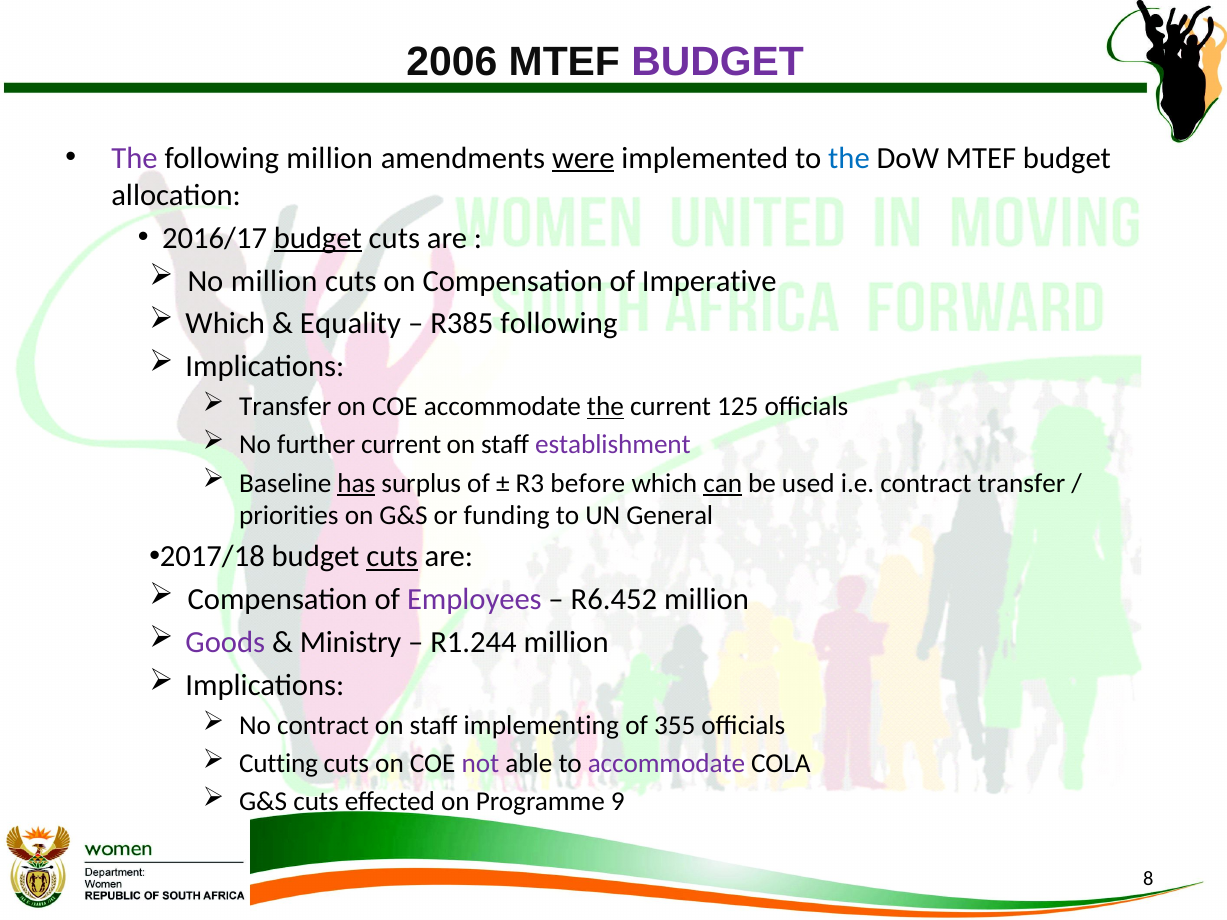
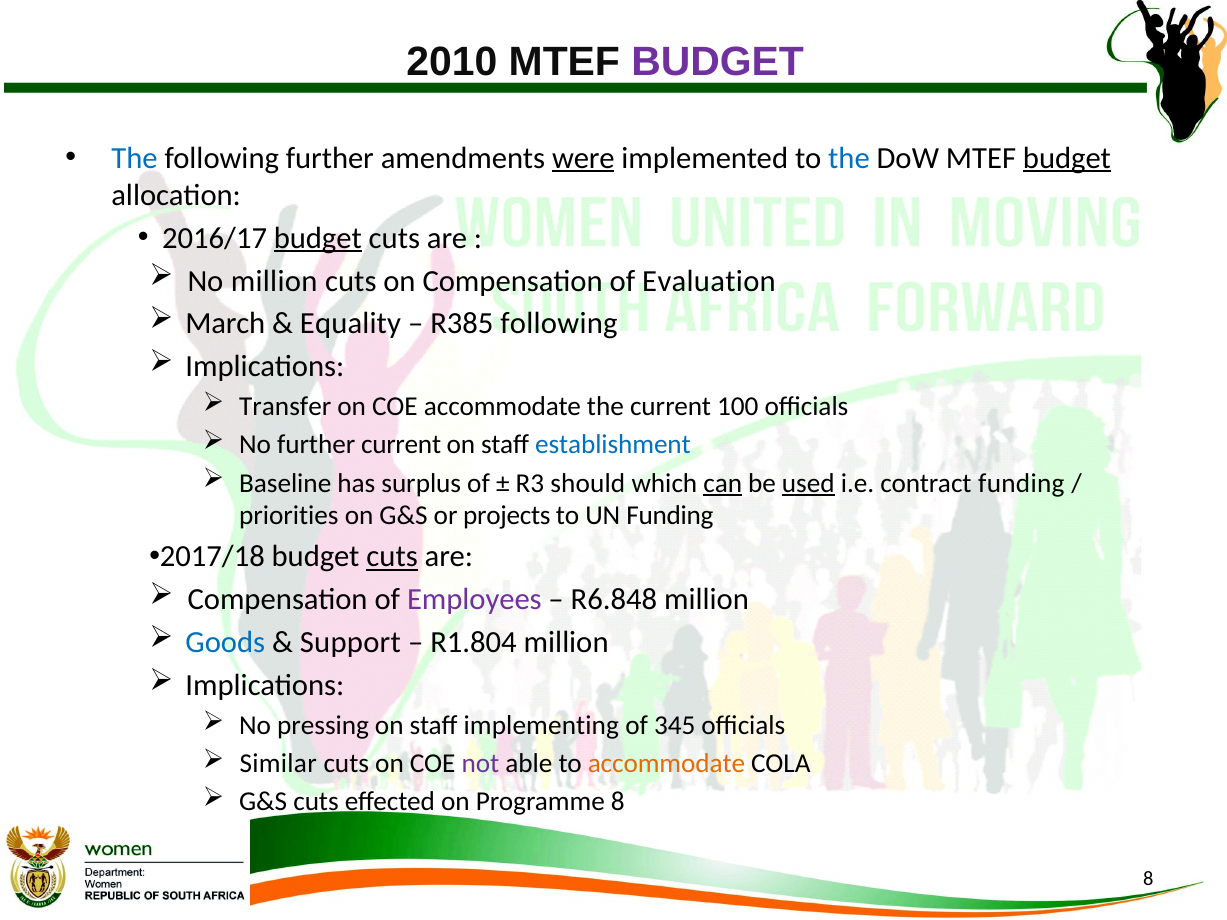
2006: 2006 -> 2010
The at (134, 158) colour: purple -> blue
following million: million -> further
budget at (1067, 158) underline: none -> present
Imperative: Imperative -> Evaluation
Which at (225, 324): Which -> March
the at (605, 407) underline: present -> none
125: 125 -> 100
establishment colour: purple -> blue
has underline: present -> none
before: before -> should
used underline: none -> present
contract transfer: transfer -> funding
funding: funding -> projects
UN General: General -> Funding
R6.452: R6.452 -> R6.848
Goods colour: purple -> blue
Ministry: Ministry -> Support
R1.244: R1.244 -> R1.804
No contract: contract -> pressing
355: 355 -> 345
Cutting: Cutting -> Similar
accommodate at (666, 764) colour: purple -> orange
Programme 9: 9 -> 8
